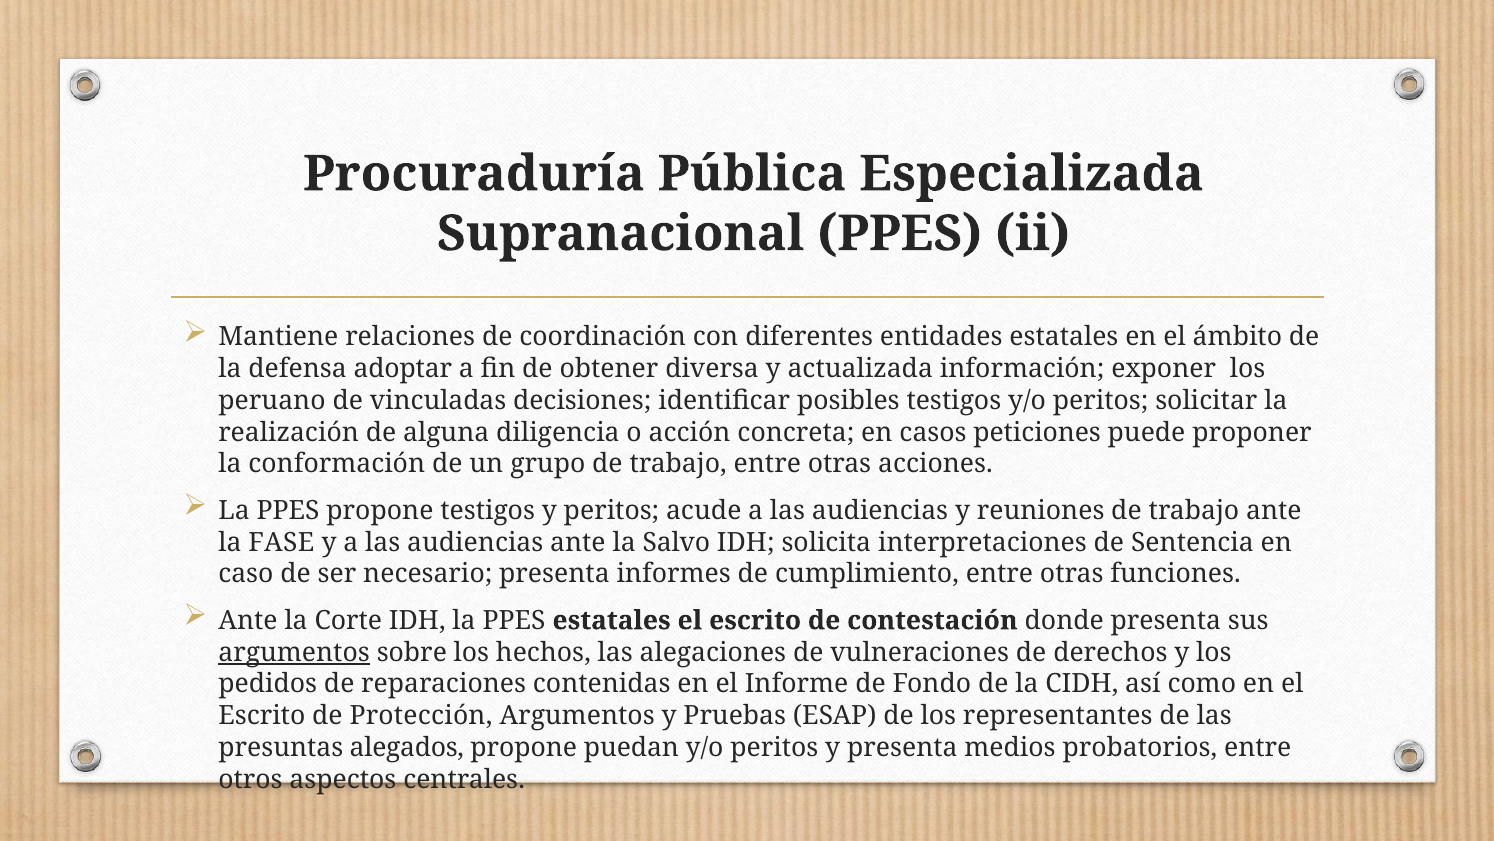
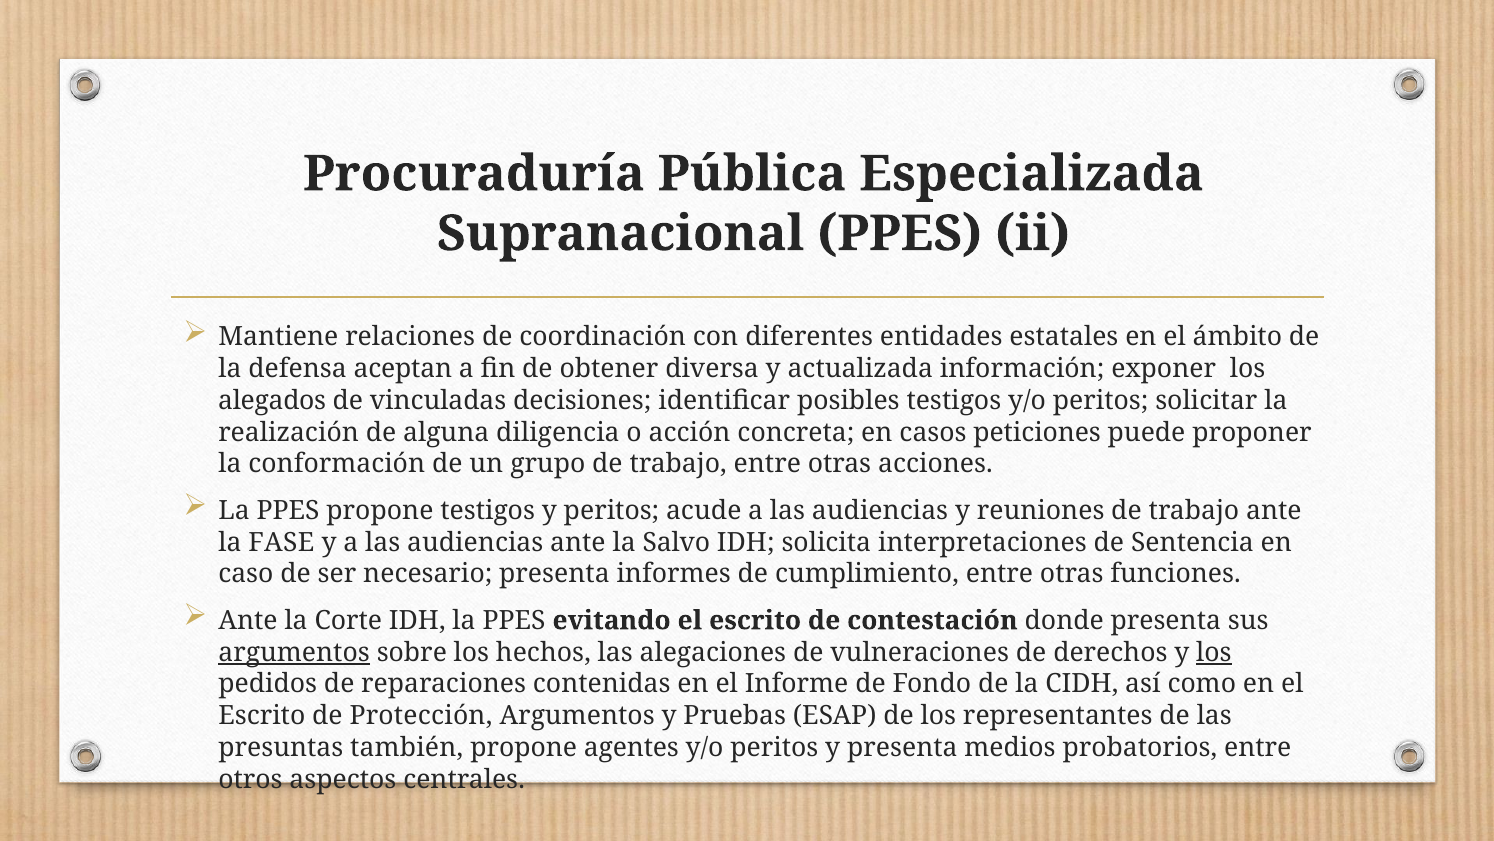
adoptar: adoptar -> aceptan
peruano: peruano -> alegados
PPES estatales: estatales -> evitando
los at (1214, 652) underline: none -> present
alegados: alegados -> también
puedan: puedan -> agentes
